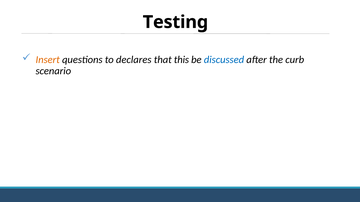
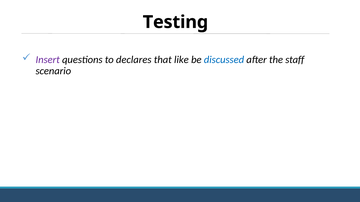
Insert colour: orange -> purple
this: this -> like
curb: curb -> staff
